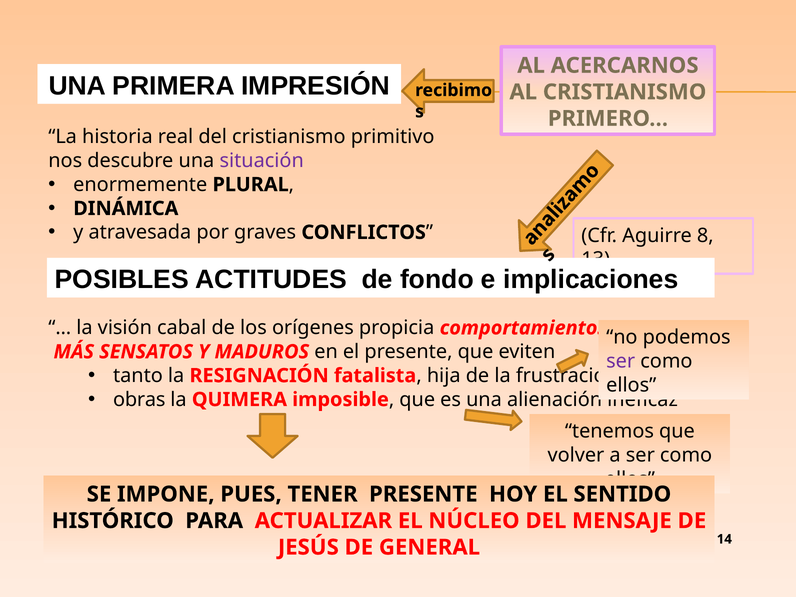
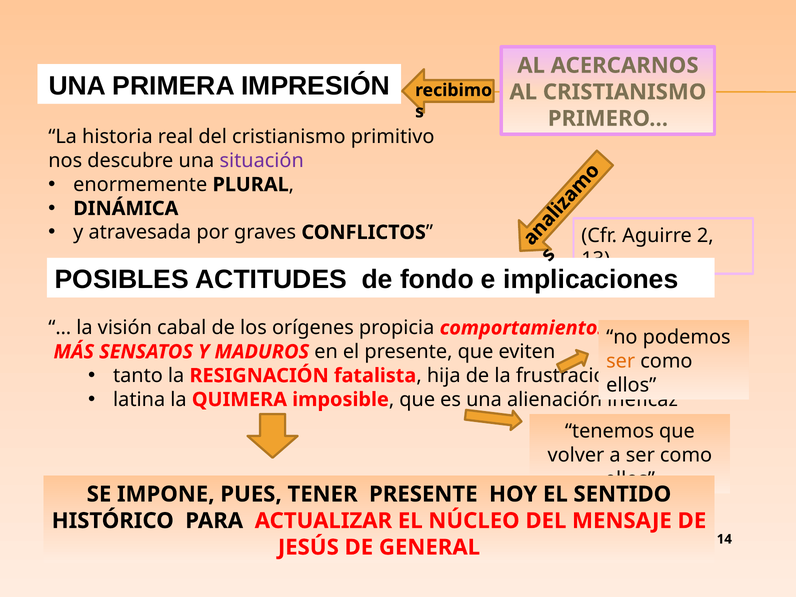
8: 8 -> 2
ser at (621, 361) colour: purple -> orange
obras: obras -> latina
